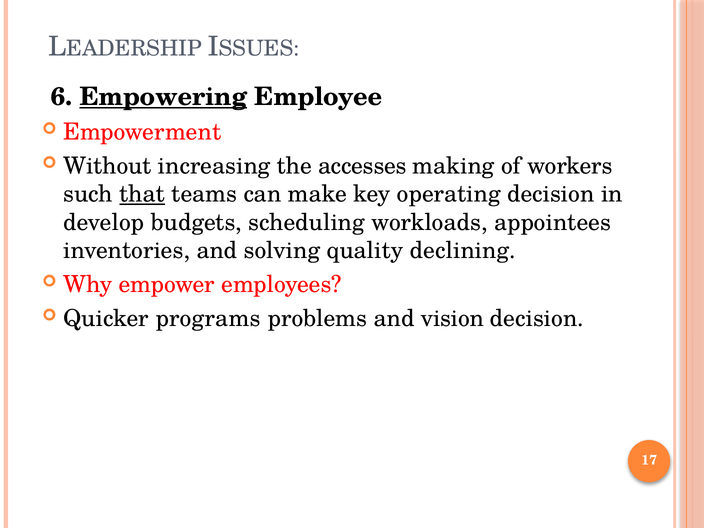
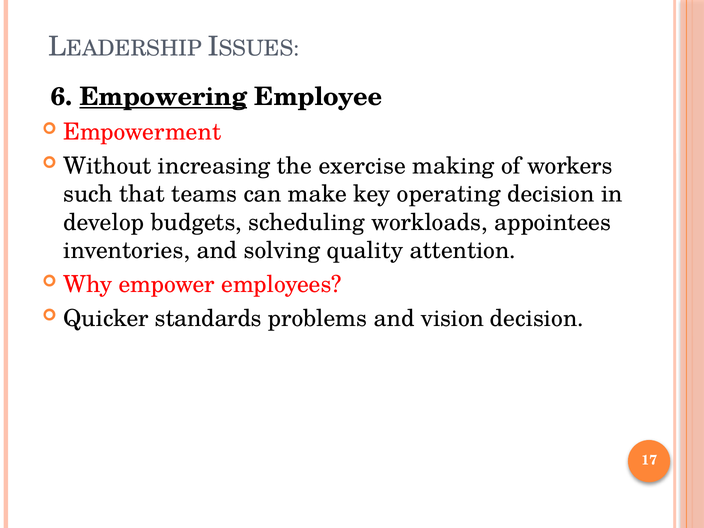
accesses: accesses -> exercise
that underline: present -> none
declining: declining -> attention
programs: programs -> standards
